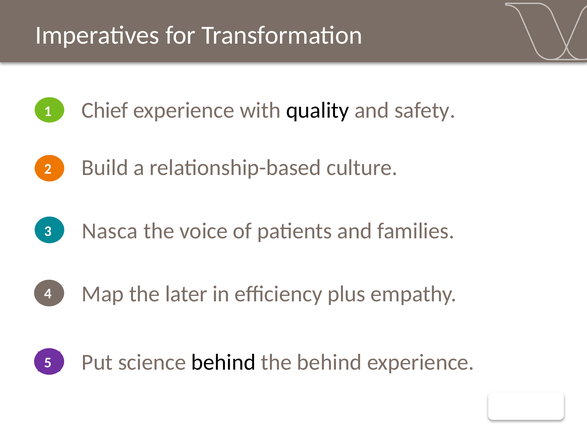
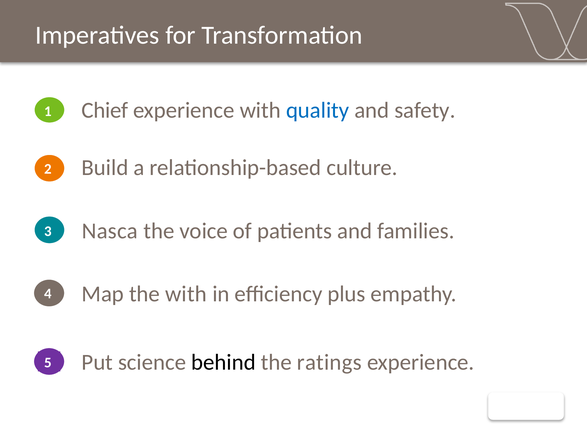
quality colour: black -> blue
the later: later -> with
the behind: behind -> ratings
